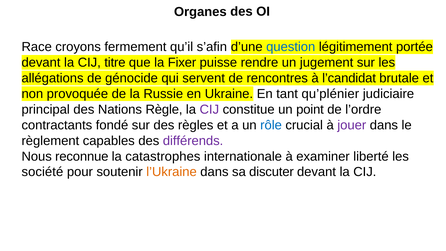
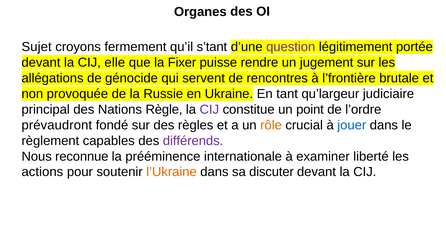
Race: Race -> Sujet
s’afin: s’afin -> s’tant
question colour: blue -> purple
titre: titre -> elle
l’candidat: l’candidat -> l’frontière
qu’plénier: qu’plénier -> qu’largeur
contractants: contractants -> prévaudront
rôle colour: blue -> orange
jouer colour: purple -> blue
catastrophes: catastrophes -> prééminence
société: société -> actions
